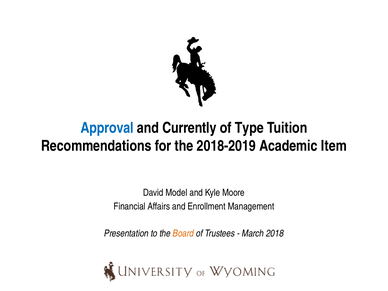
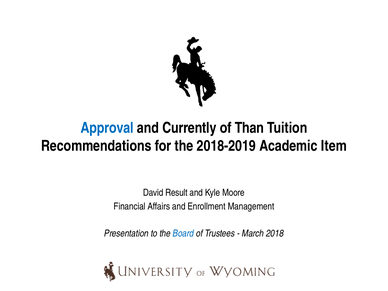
Type: Type -> Than
Model: Model -> Result
Board colour: orange -> blue
